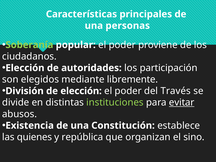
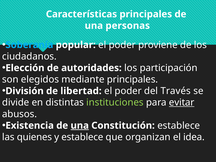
Soberanía colour: light green -> light blue
mediante libremente: libremente -> principales
de elección: elección -> libertad
una at (80, 126) underline: none -> present
y república: república -> establece
sino: sino -> idea
